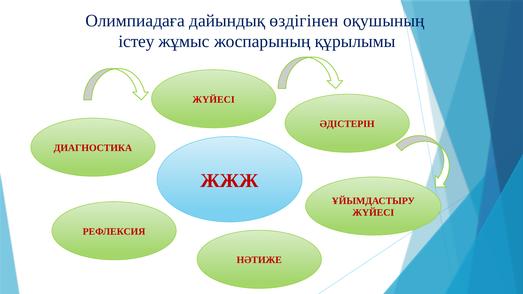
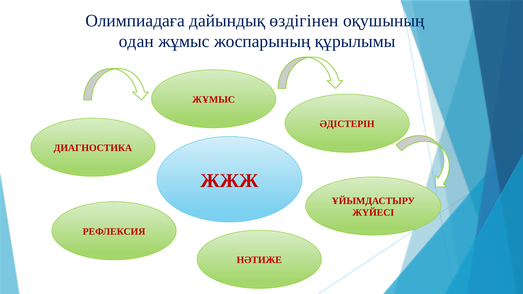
істеу: істеу -> одан
ЖҮЙЕСІ at (214, 100): ЖҮЙЕСІ -> ЖҰМЫС
